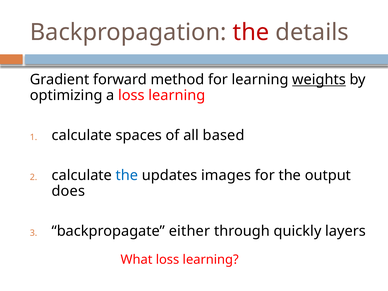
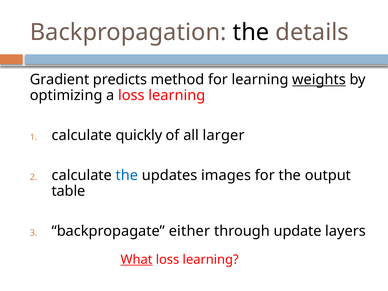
the at (251, 32) colour: red -> black
forward: forward -> predicts
spaces: spaces -> quickly
based: based -> larger
does: does -> table
quickly: quickly -> update
What underline: none -> present
